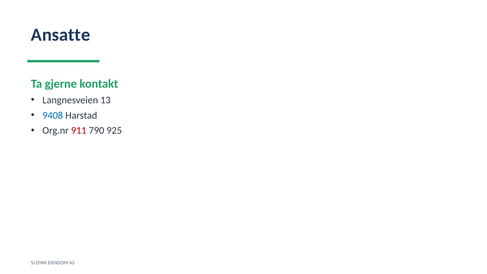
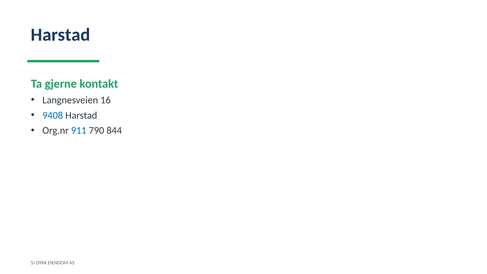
Ansatte at (61, 35): Ansatte -> Harstad
13: 13 -> 16
911 colour: red -> blue
925: 925 -> 844
